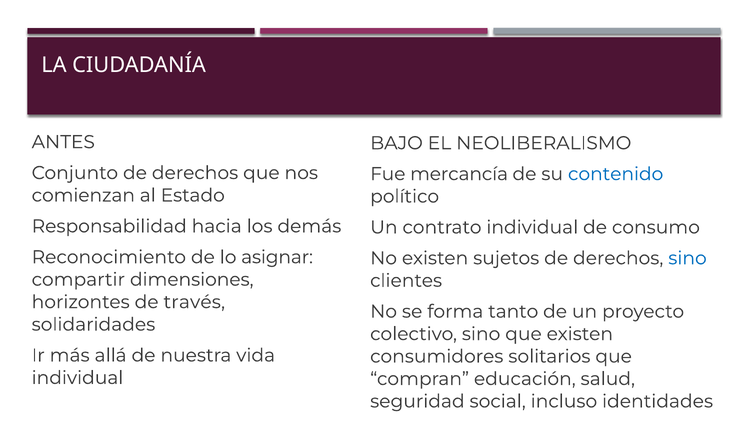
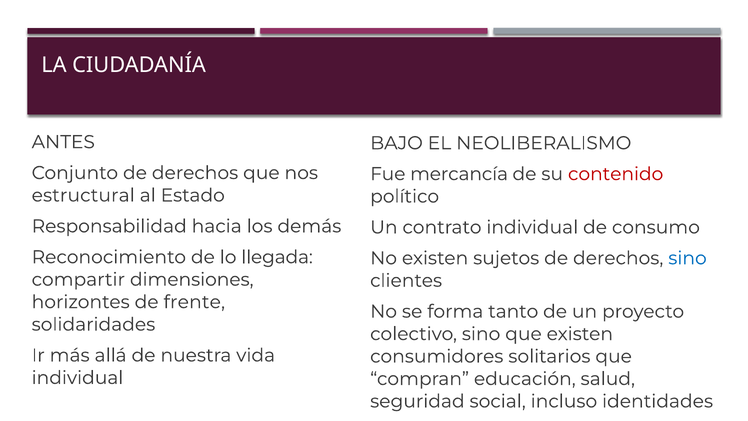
contenido colour: blue -> red
comienzan: comienzan -> estructural
asignar: asignar -> llegada
través: través -> frente
